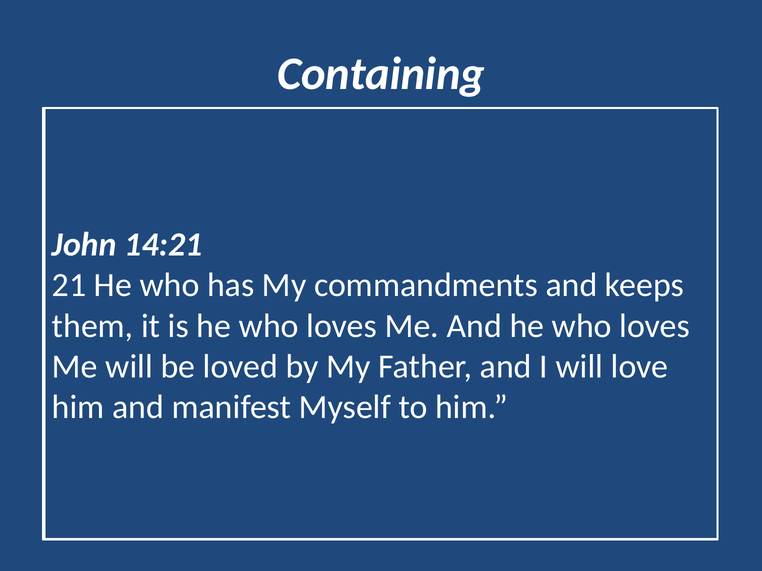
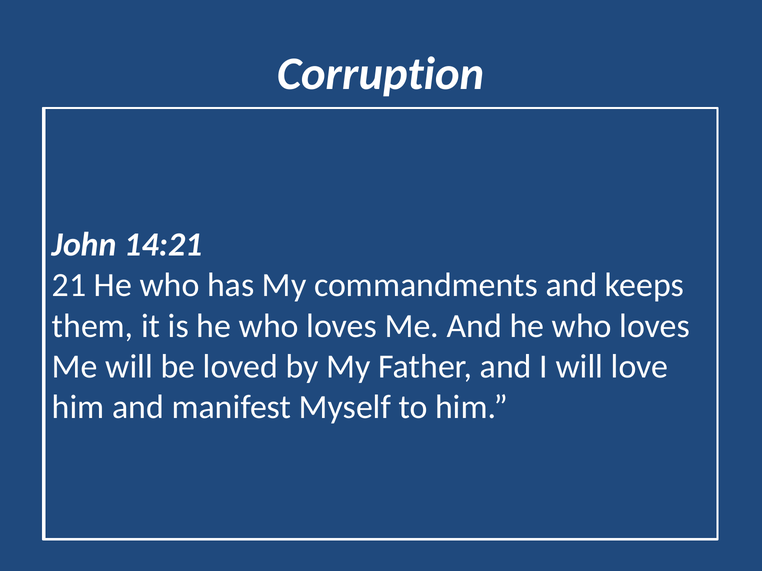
Containing: Containing -> Corruption
